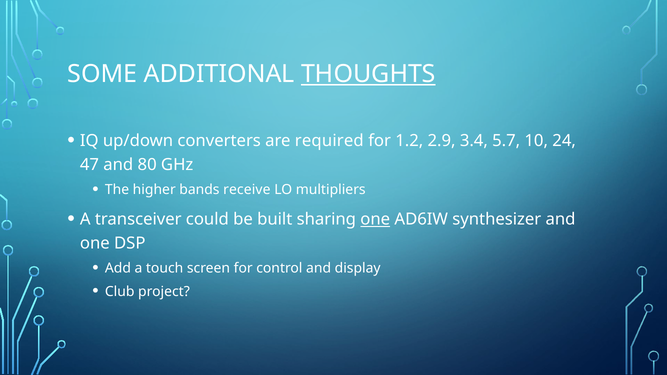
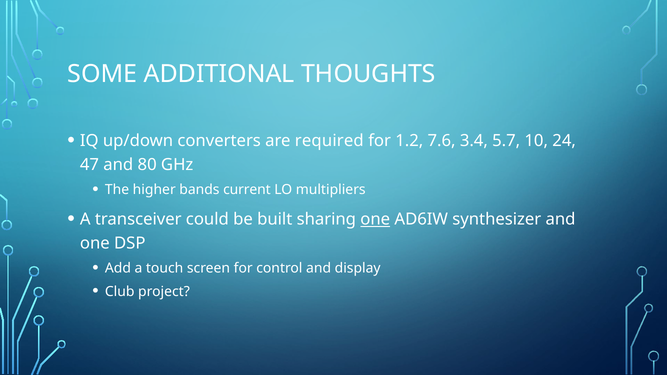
THOUGHTS underline: present -> none
2.9: 2.9 -> 7.6
receive: receive -> current
